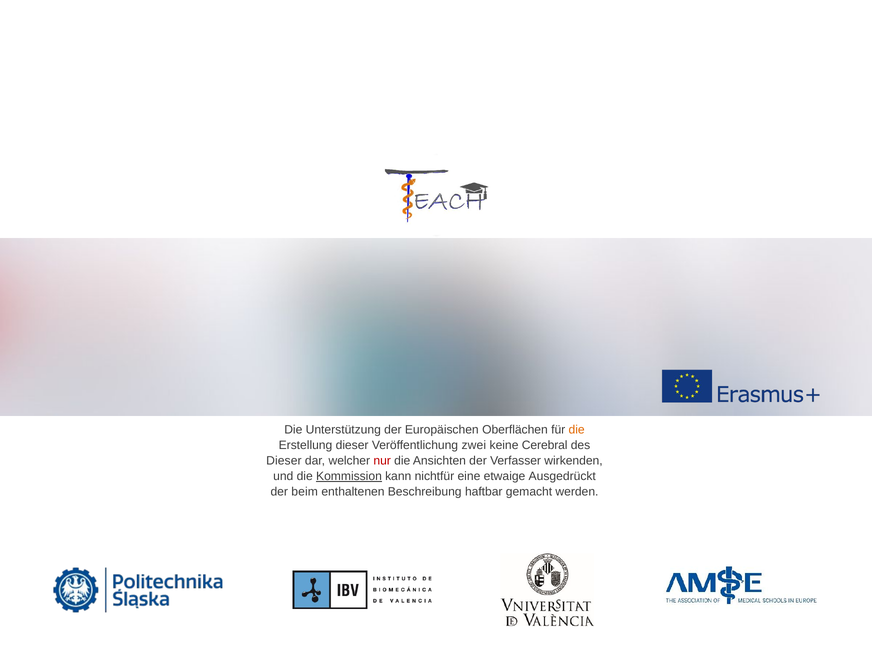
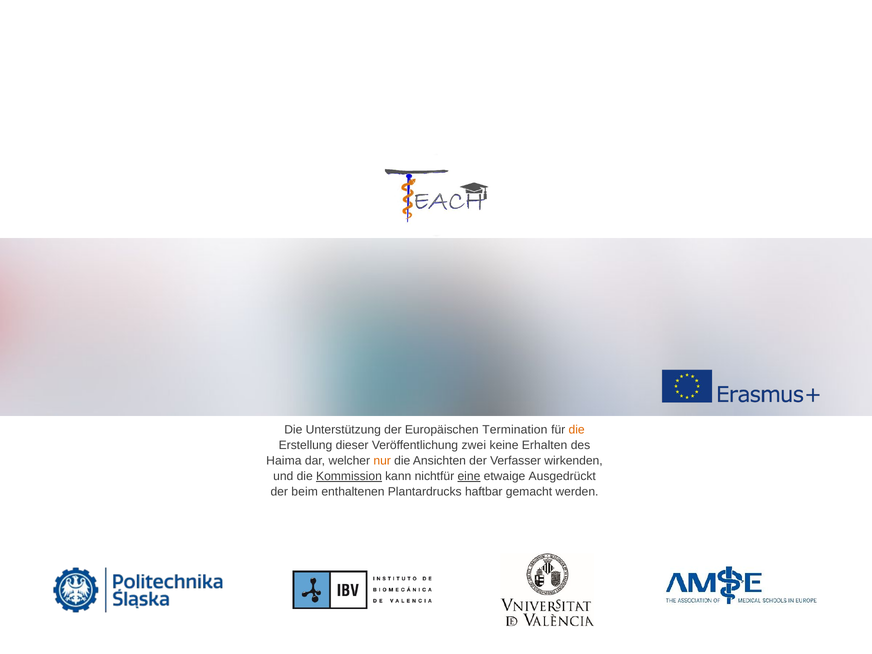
Oberflächen: Oberflächen -> Termination
Cerebral: Cerebral -> Erhalten
Dieser at (284, 461): Dieser -> Haima
nur colour: red -> orange
eine underline: none -> present
Beschreibung: Beschreibung -> Plantardrucks
